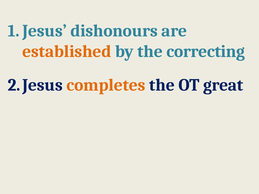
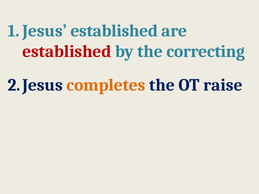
dishonours at (114, 31): dishonours -> established
established at (67, 52) colour: orange -> red
great: great -> raise
